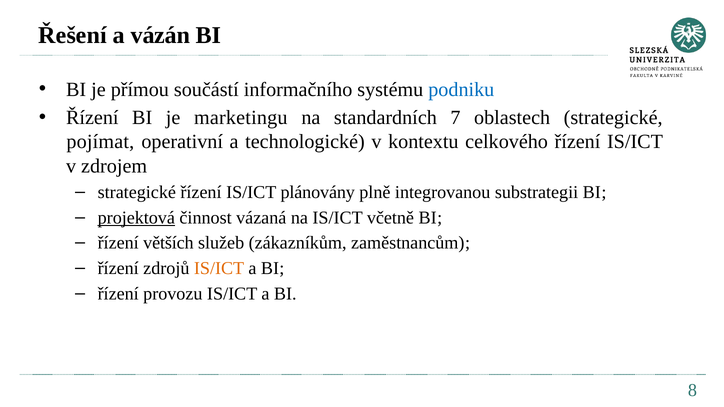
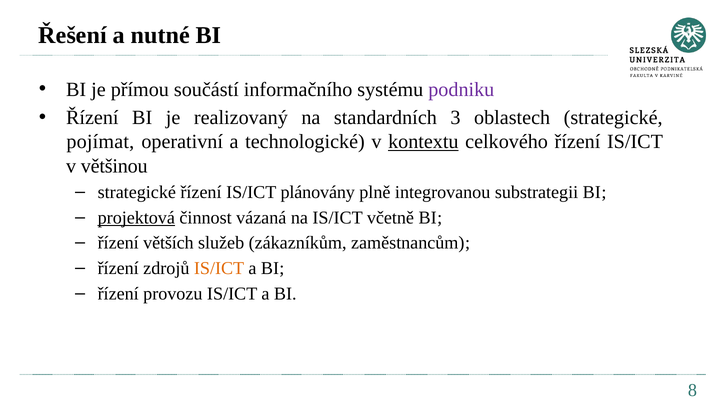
vázán: vázán -> nutné
podniku colour: blue -> purple
marketingu: marketingu -> realizovaný
7: 7 -> 3
kontextu underline: none -> present
zdrojem: zdrojem -> většinou
